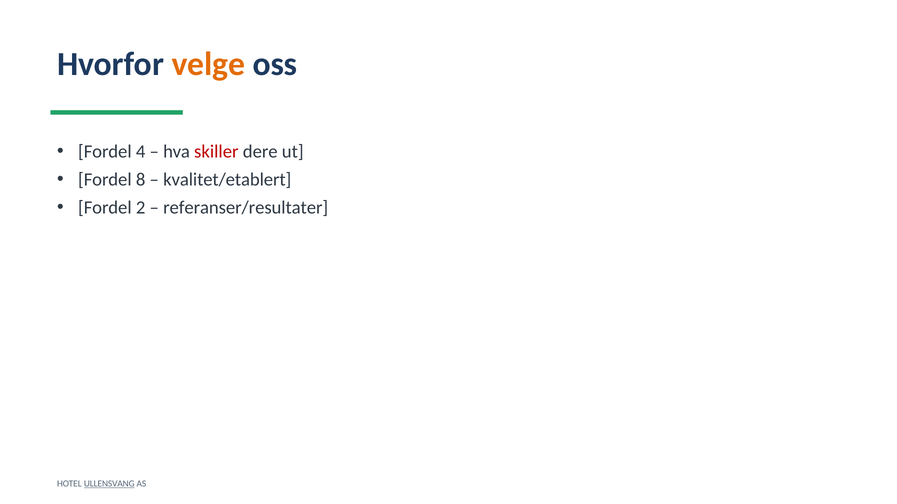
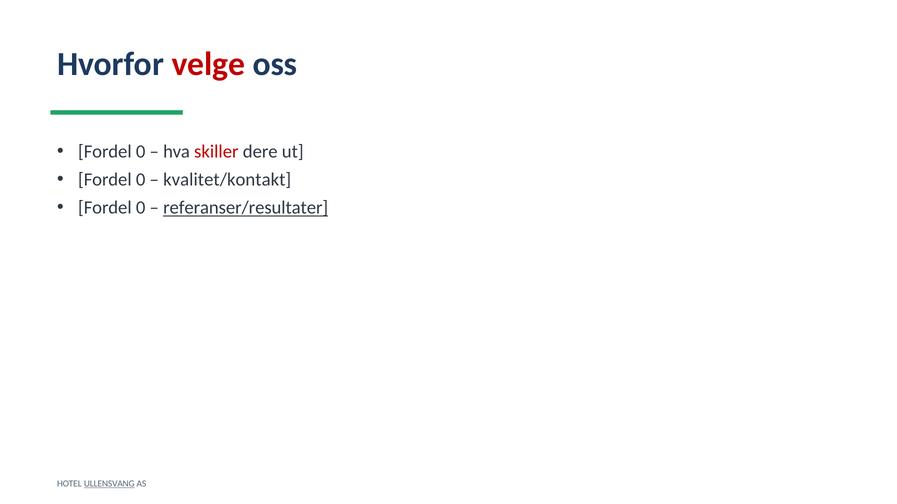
velge colour: orange -> red
4 at (141, 152): 4 -> 0
8 at (141, 180): 8 -> 0
kvalitet/etablert: kvalitet/etablert -> kvalitet/kontakt
2 at (141, 208): 2 -> 0
referanser/resultater underline: none -> present
